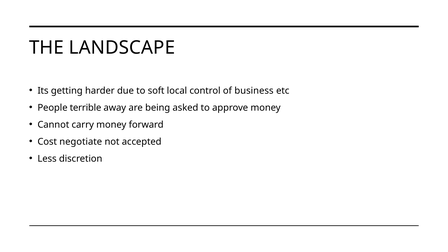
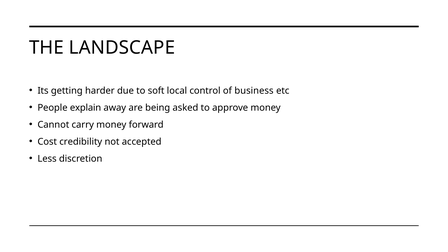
terrible: terrible -> explain
negotiate: negotiate -> credibility
